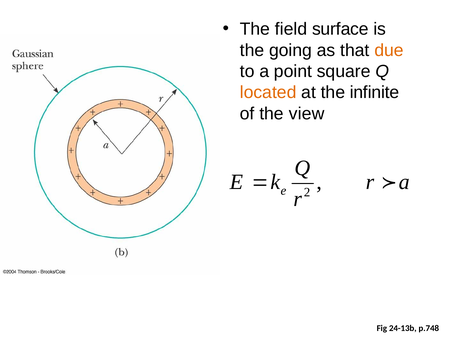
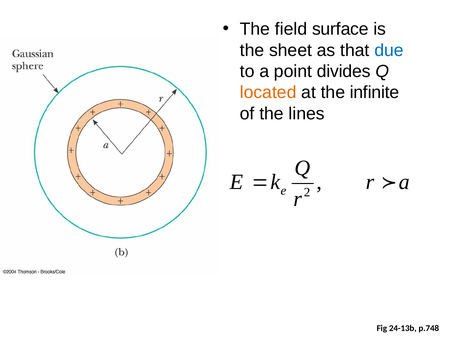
going: going -> sheet
due colour: orange -> blue
square: square -> divides
view: view -> lines
